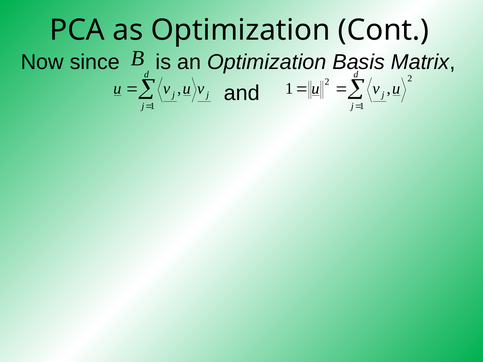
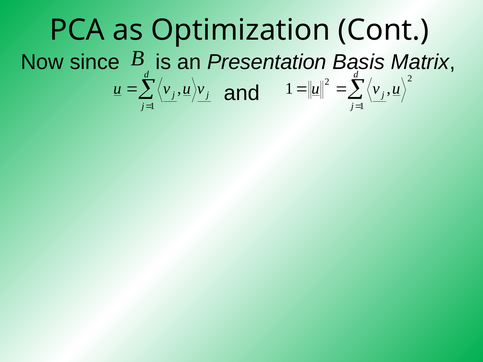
an Optimization: Optimization -> Presentation
